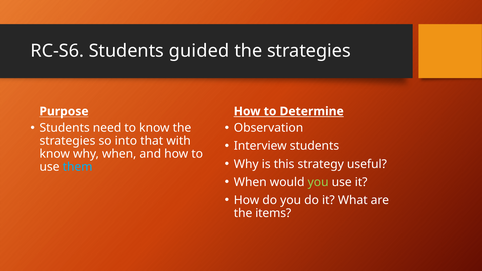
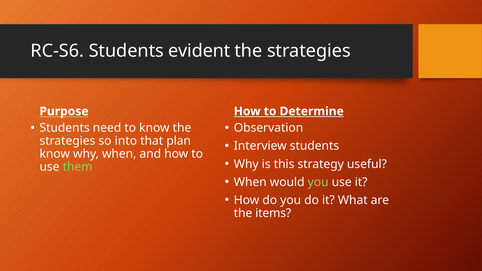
guided: guided -> evident
with: with -> plan
them colour: light blue -> light green
